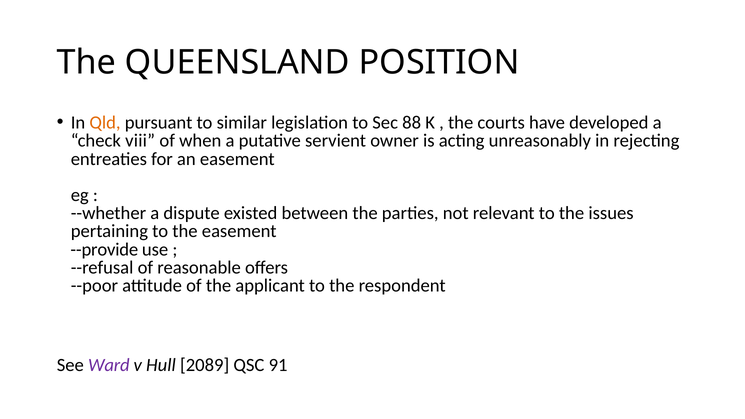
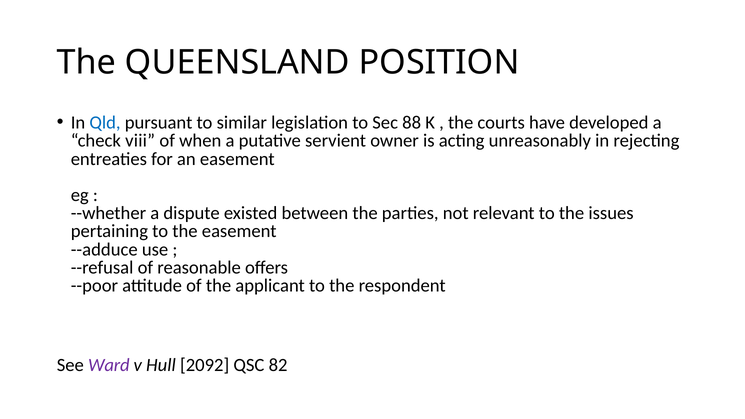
Qld colour: orange -> blue
--provide: --provide -> --adduce
2089: 2089 -> 2092
91: 91 -> 82
